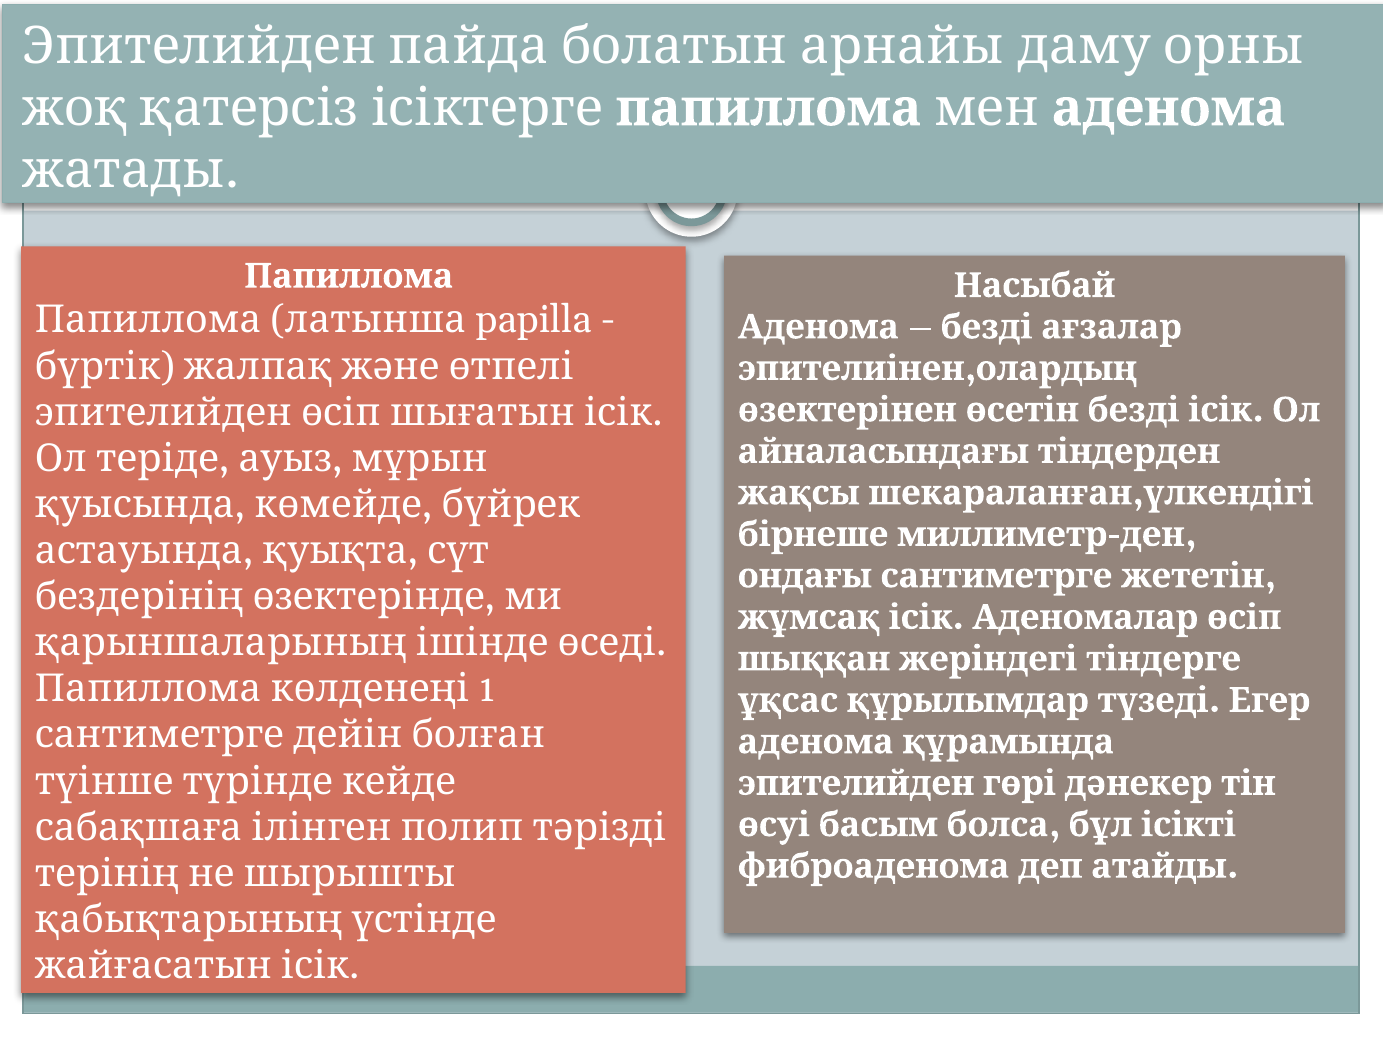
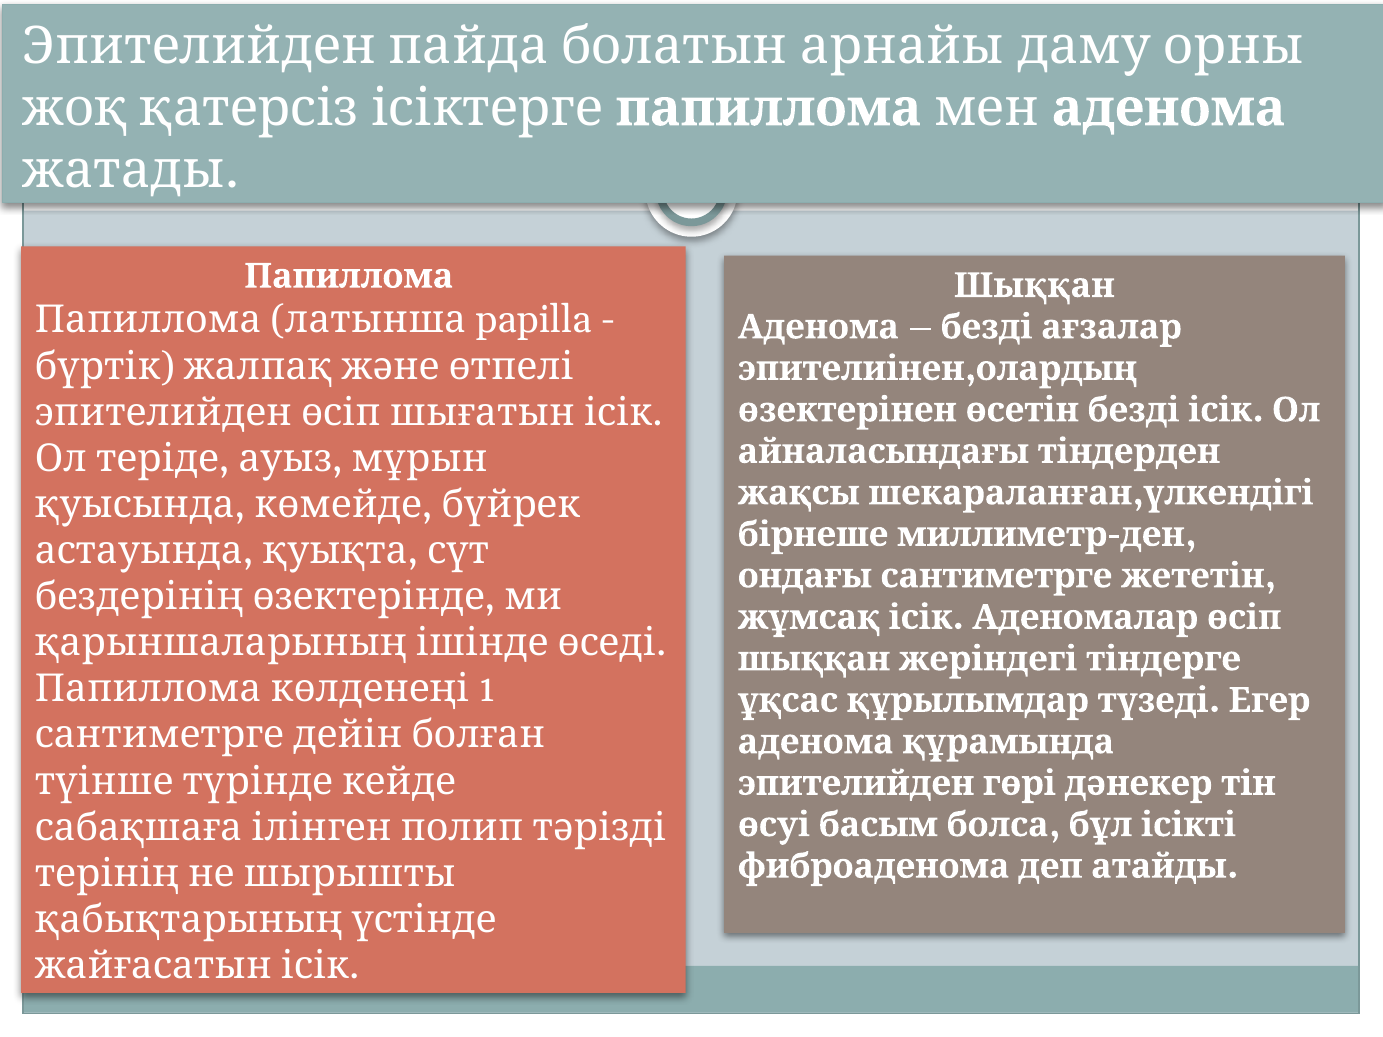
Насыбай at (1035, 286): Насыбай -> Шыққан
